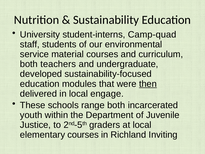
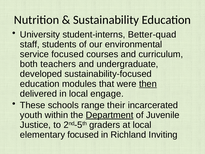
Camp-quad: Camp-quad -> Better-quad
service material: material -> focused
range both: both -> their
Department underline: none -> present
elementary courses: courses -> focused
